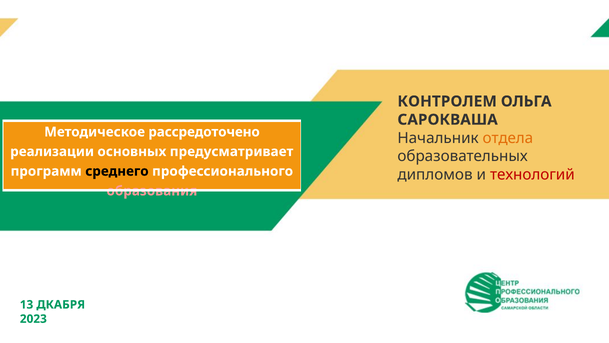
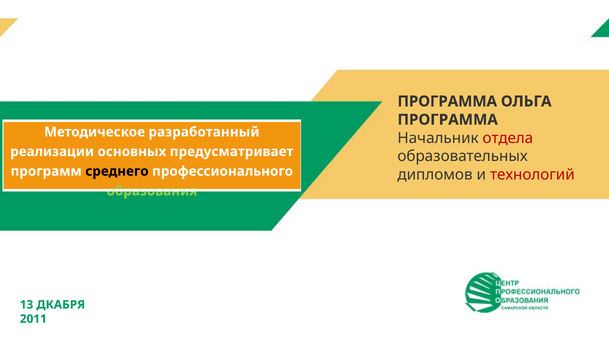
КОНТРОЛЕМ at (447, 101): КОНТРОЛЕМ -> ПРОГРАММА
САРОКВАША at (448, 120): САРОКВАША -> ПРОГРАММА
рассредоточено: рассредоточено -> разработанный
отдела colour: orange -> red
образования colour: pink -> light green
2023: 2023 -> 2011
